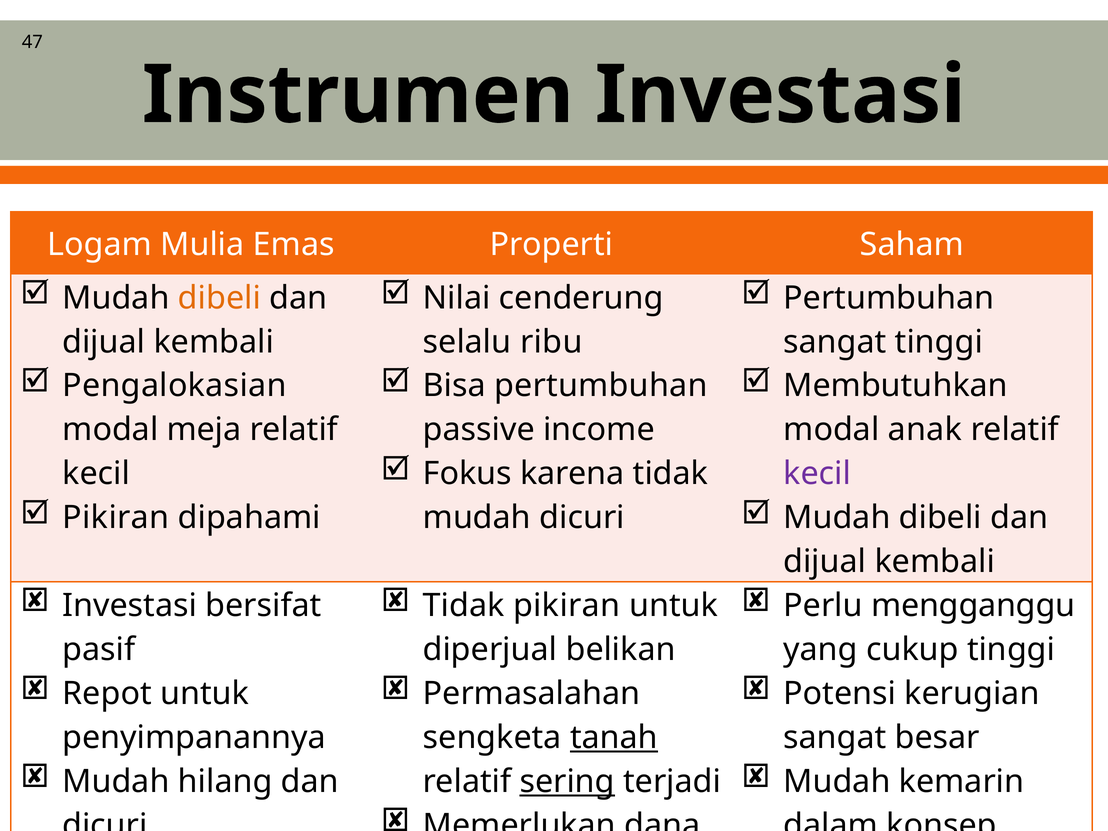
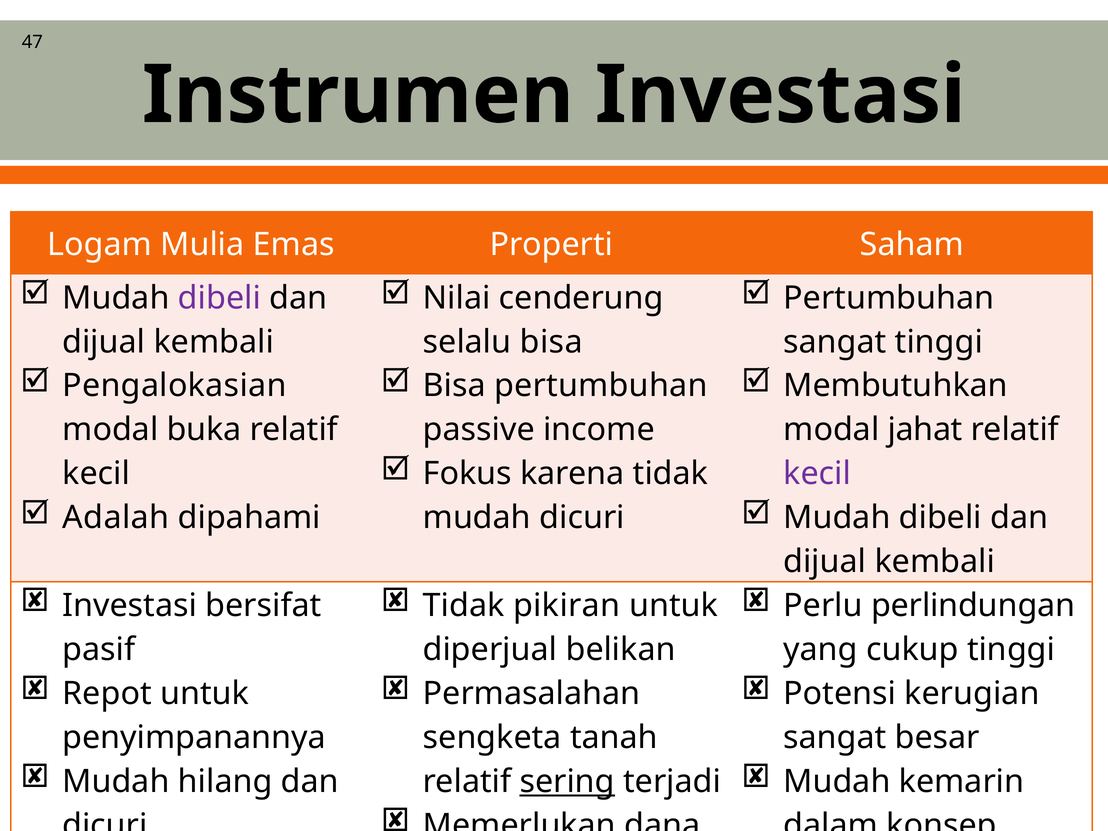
dibeli at (219, 298) colour: orange -> purple
selalu ribu: ribu -> bisa
meja: meja -> buka
anak: anak -> jahat
Pikiran at (116, 518): Pikiran -> Adalah
mengganggu: mengganggu -> perlindungan
tanah underline: present -> none
